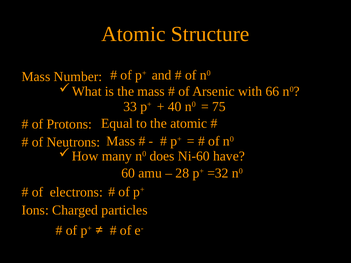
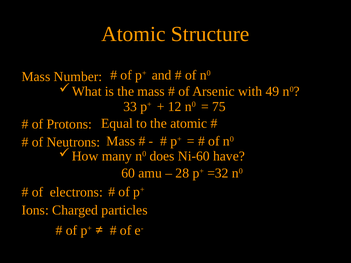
66: 66 -> 49
40: 40 -> 12
